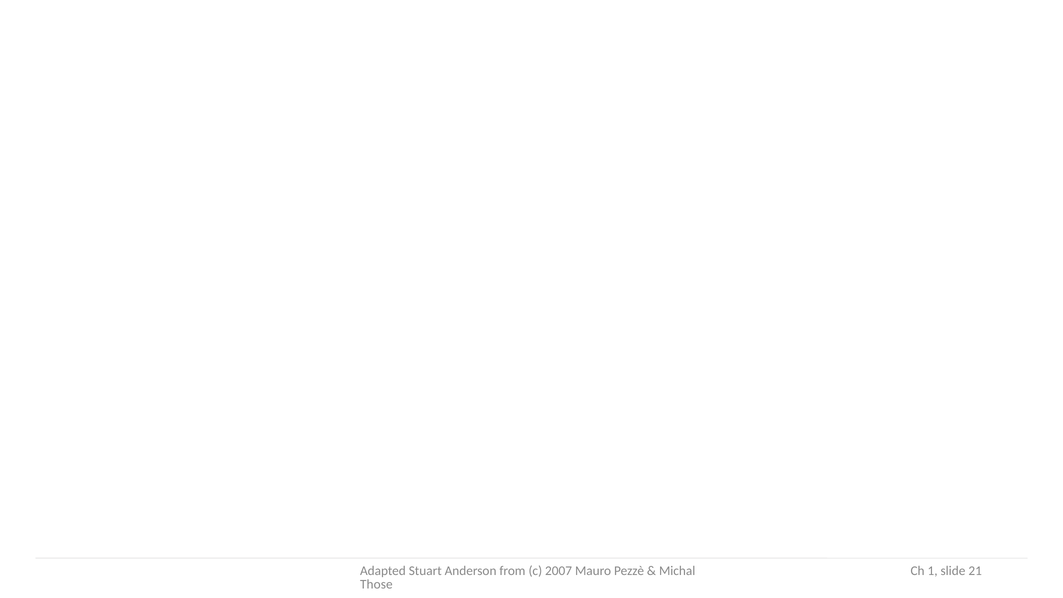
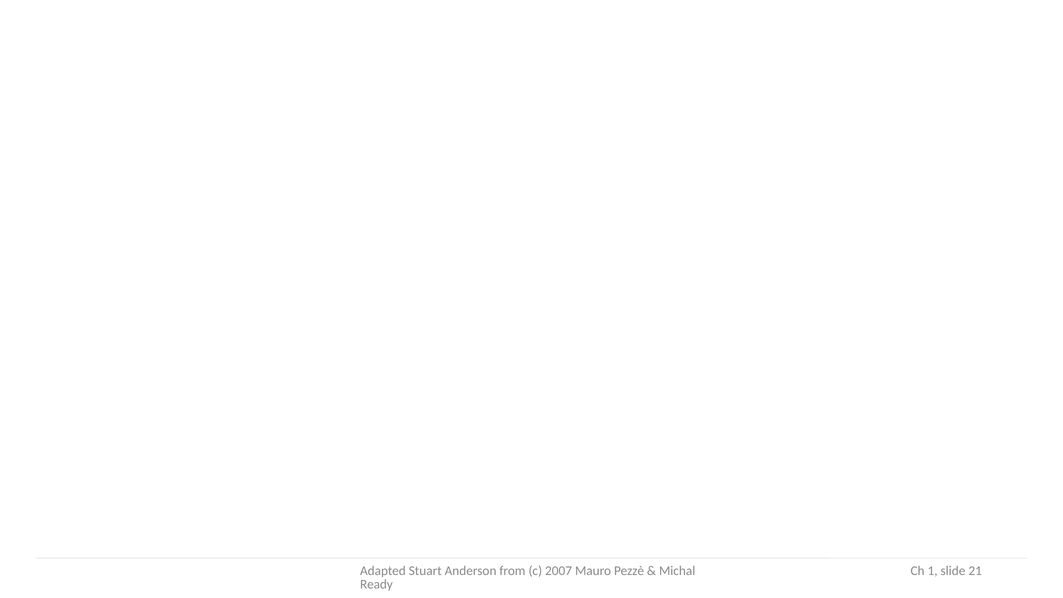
Those: Those -> Ready
